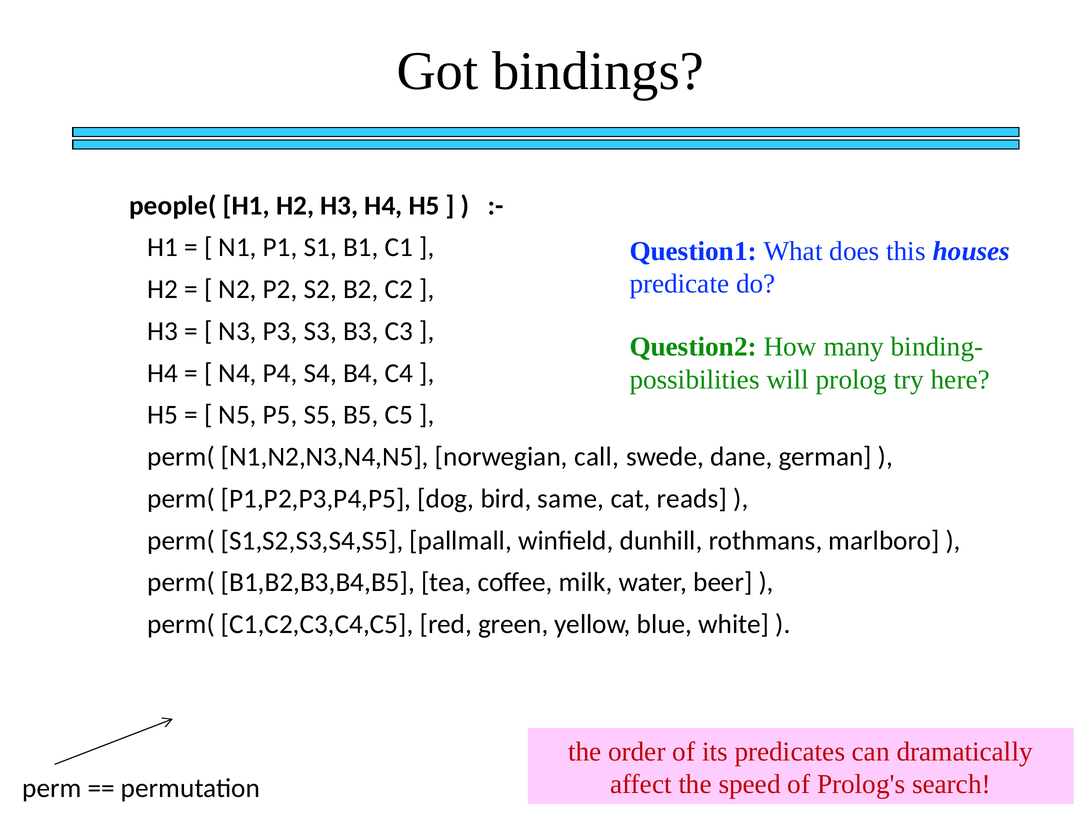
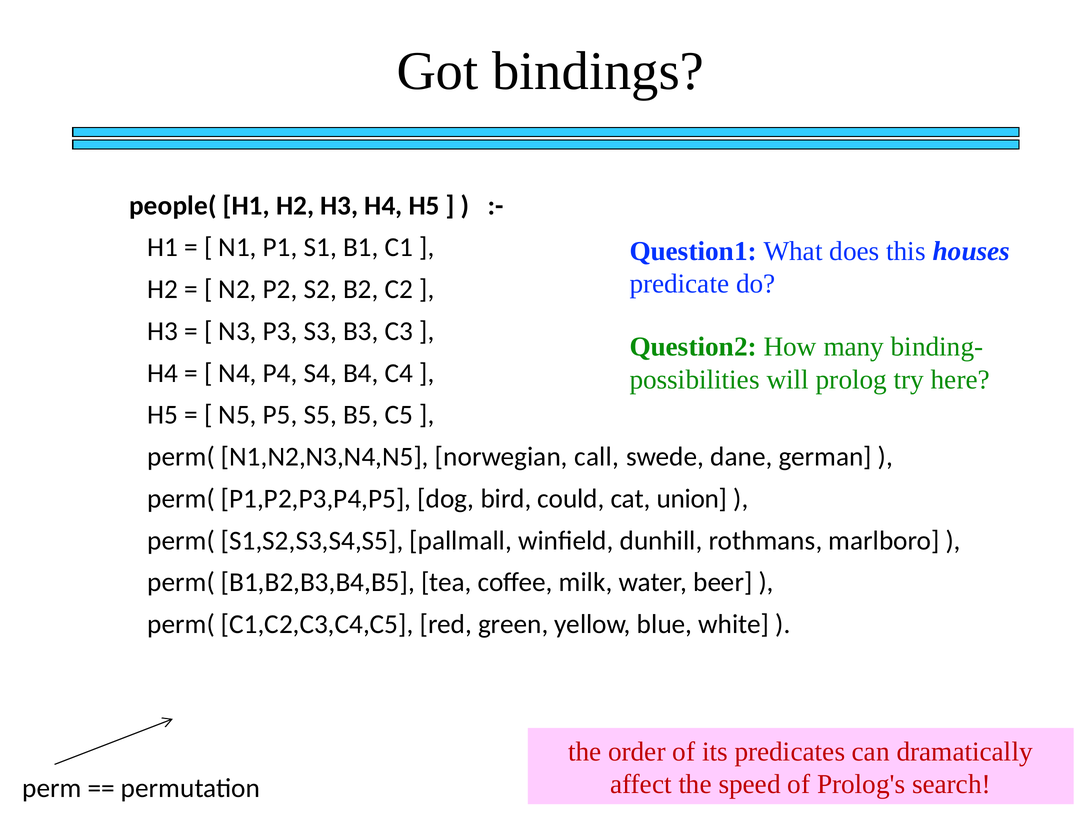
same: same -> could
reads: reads -> union
